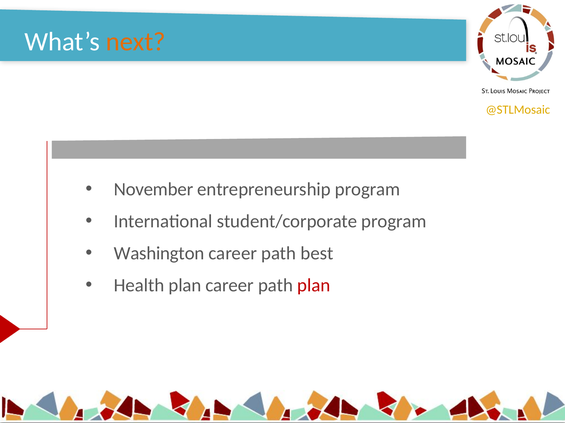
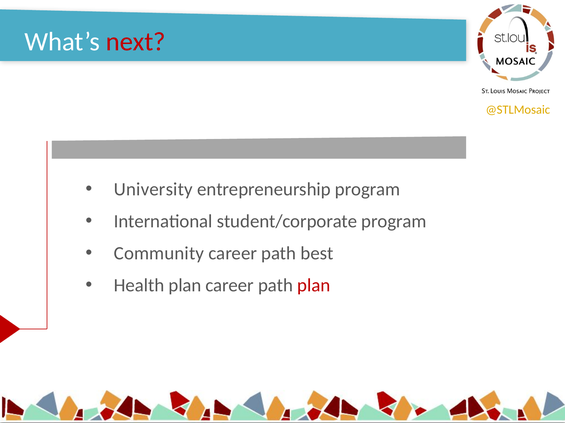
next colour: orange -> red
November: November -> University
Washington: Washington -> Community
